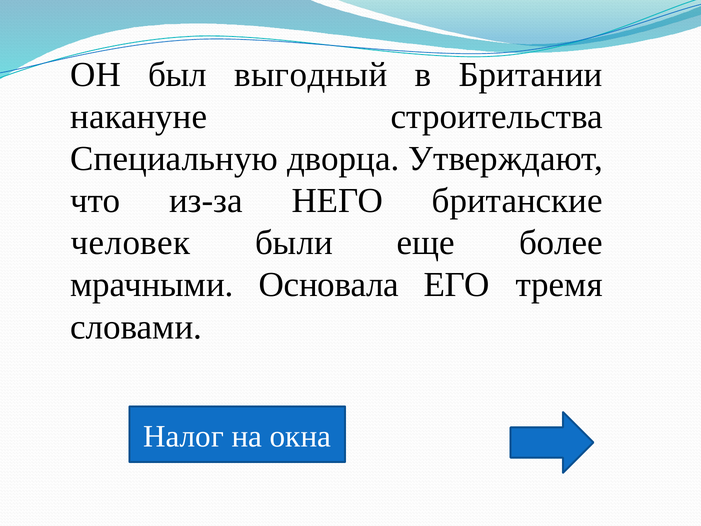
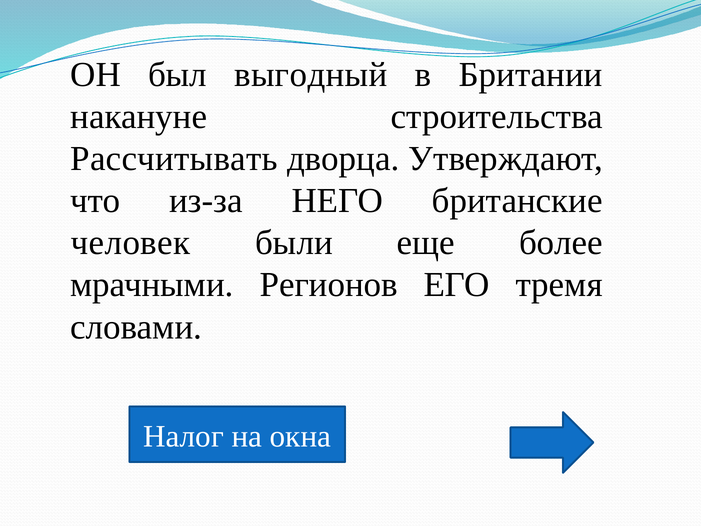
Специальную: Специальную -> Рассчитывать
Основала: Основала -> Регионов
